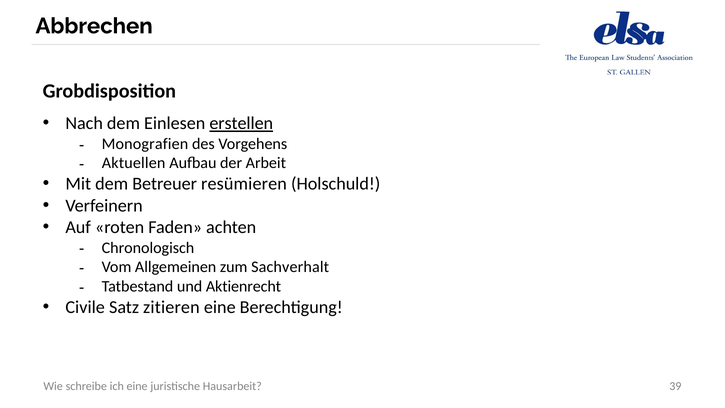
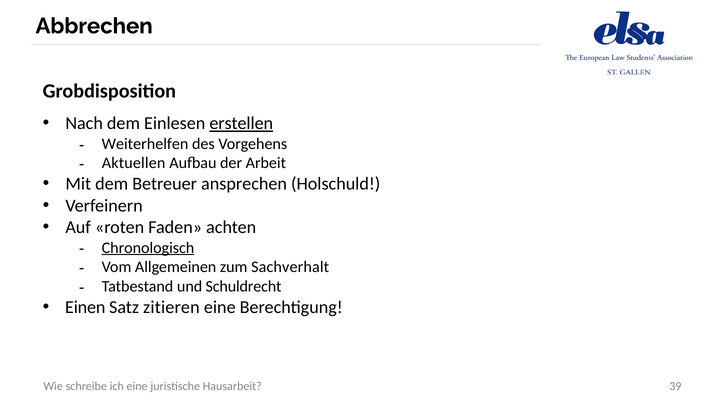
Monografien: Monografien -> Weiterhelfen
resümieren: resümieren -> ansprechen
Chronologisch underline: none -> present
Aktienrecht: Aktienrecht -> Schuldrecht
Civile: Civile -> Einen
